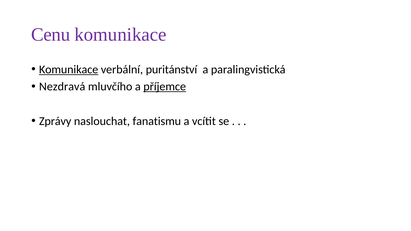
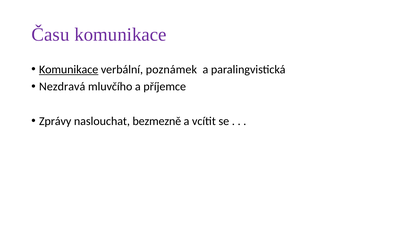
Cenu: Cenu -> Času
puritánství: puritánství -> poznámek
příjemce underline: present -> none
fanatismu: fanatismu -> bezmezně
